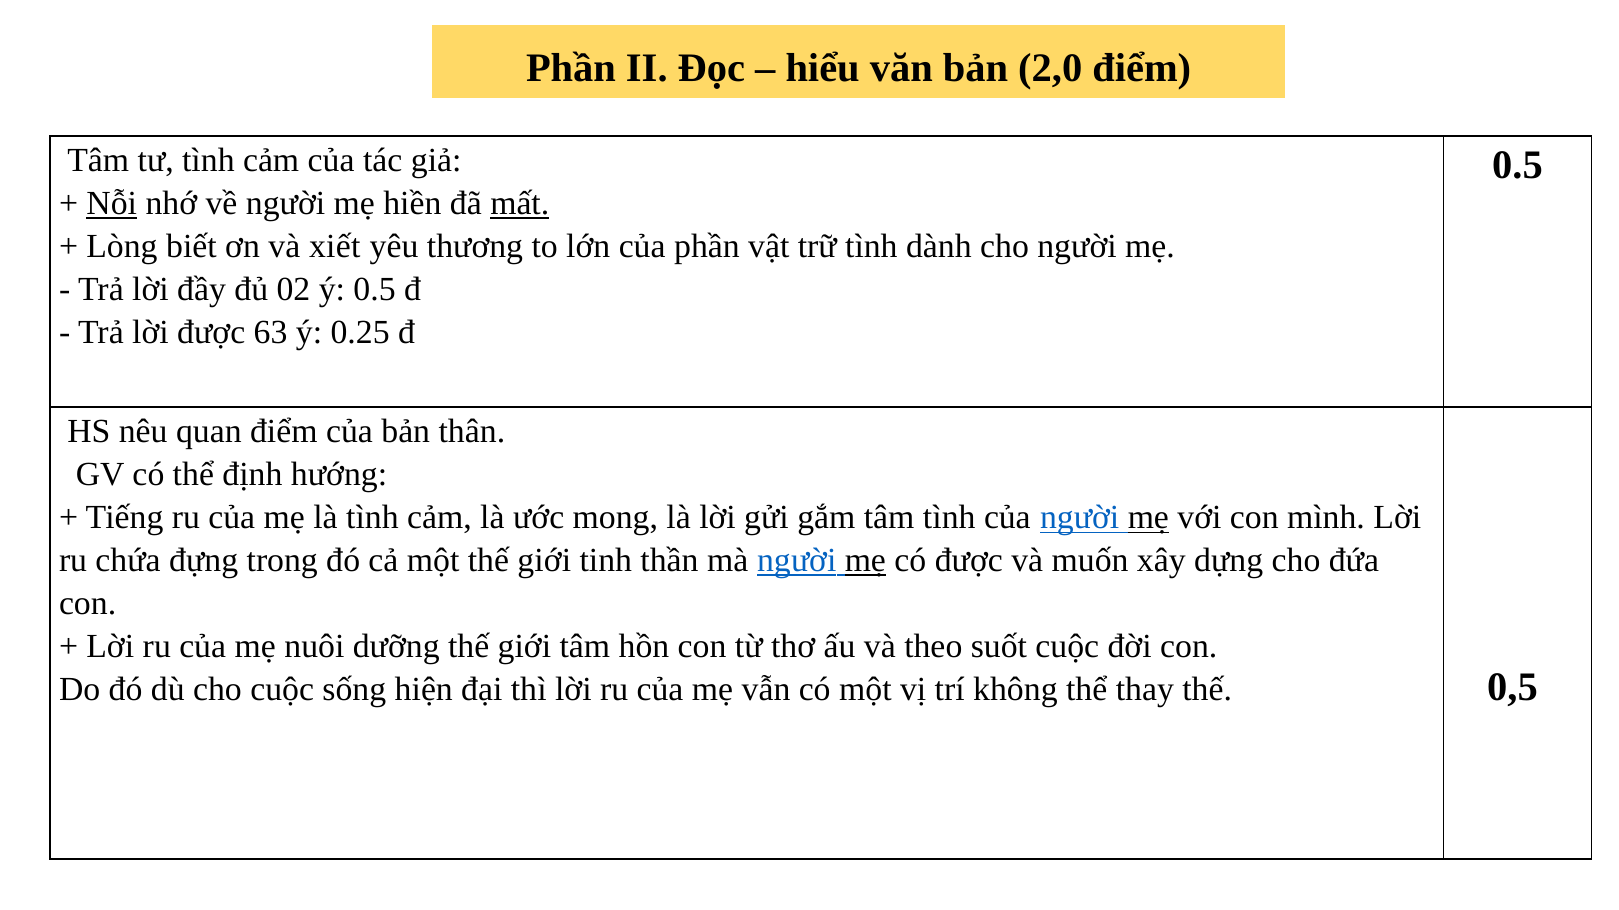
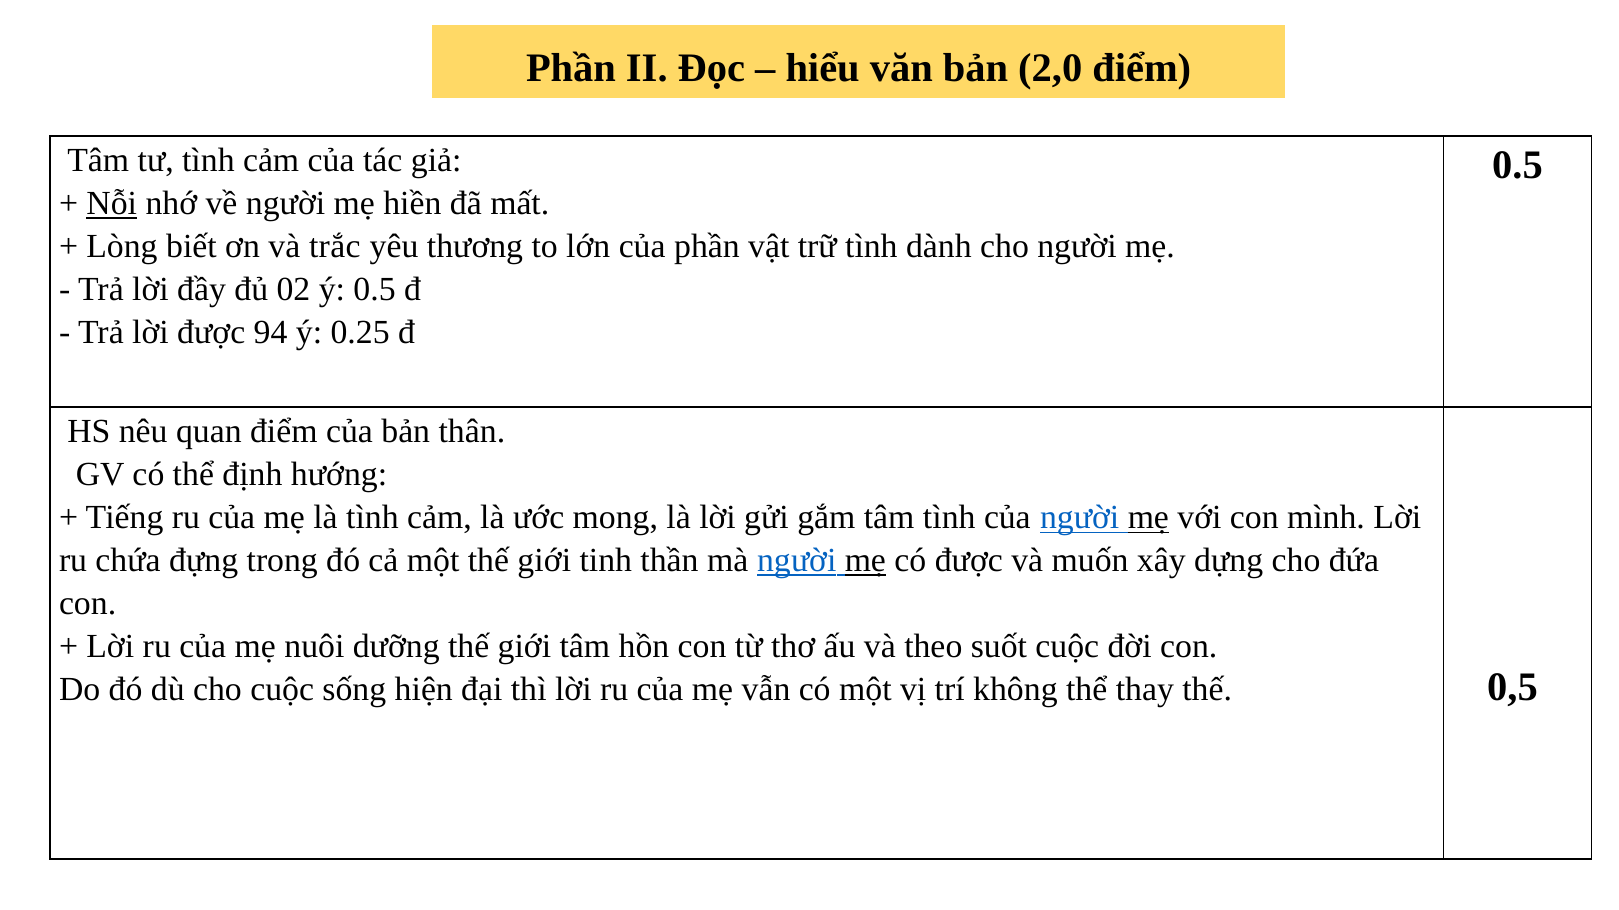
mất underline: present -> none
xiết: xiết -> trắc
63: 63 -> 94
